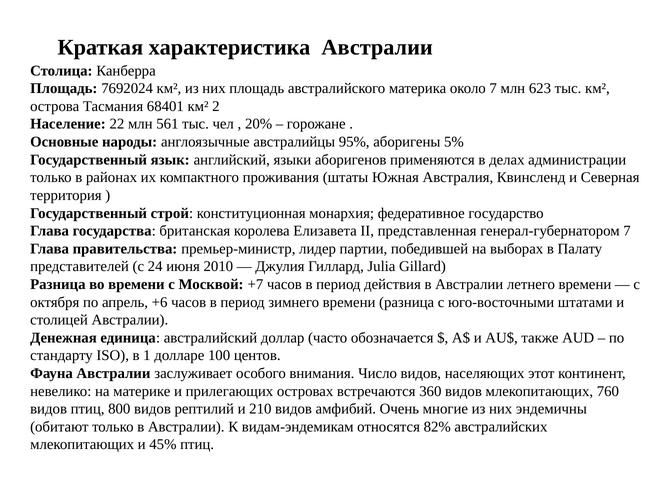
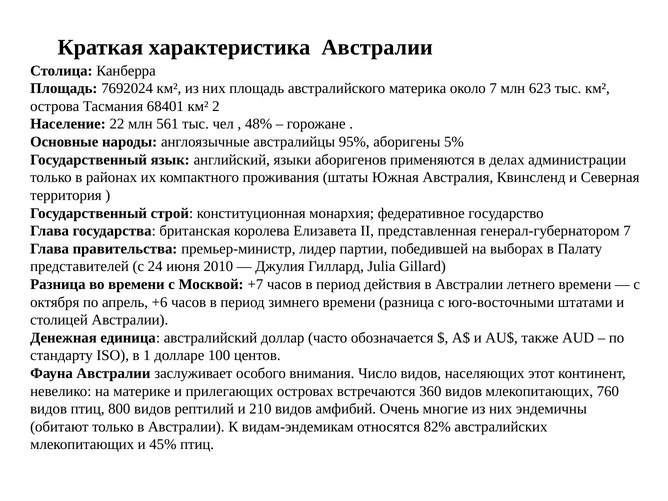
20%: 20% -> 48%
